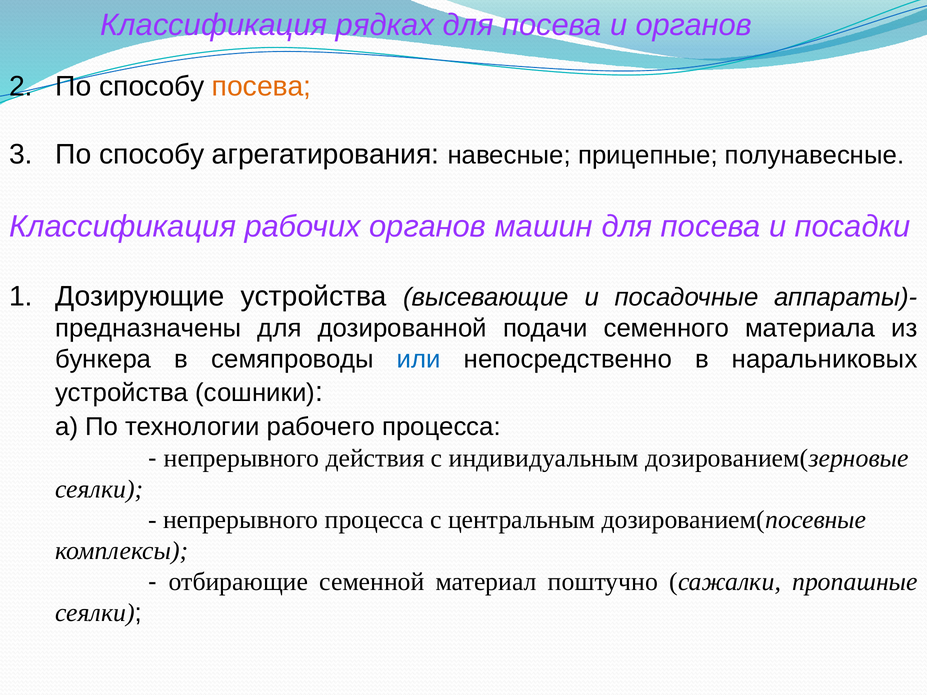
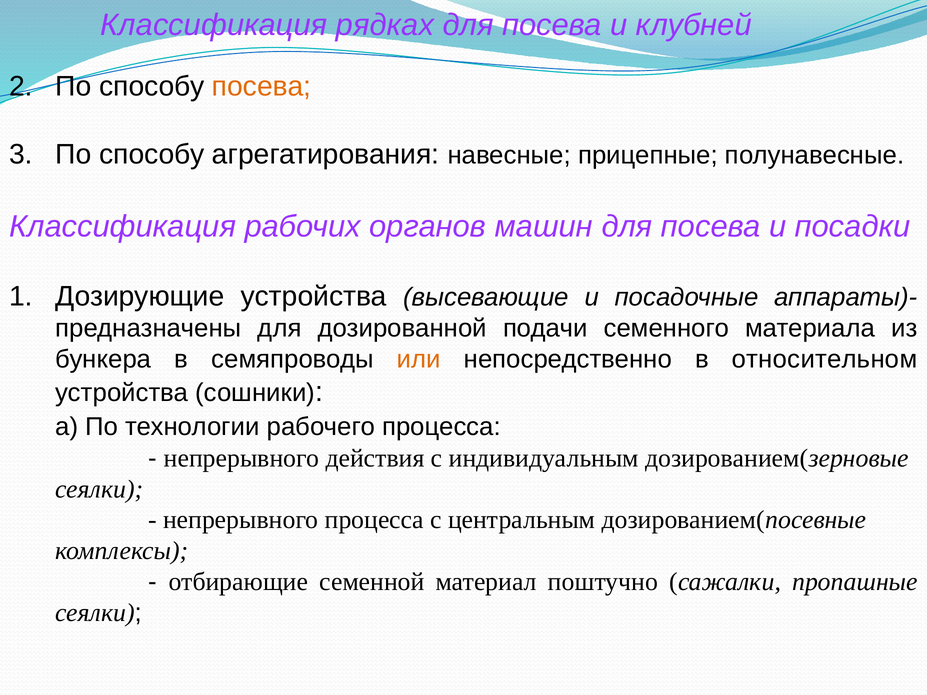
и органов: органов -> клубней
или colour: blue -> orange
наральниковых: наральниковых -> относительном
